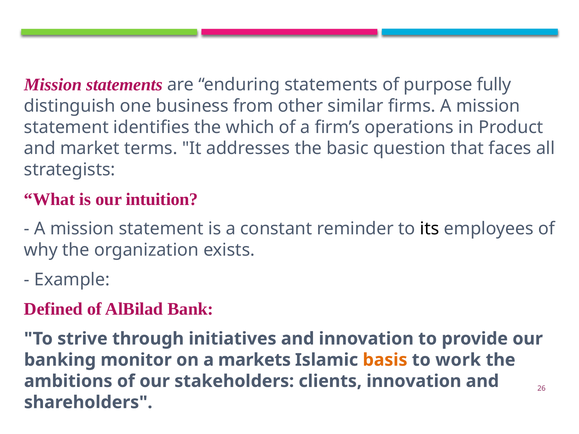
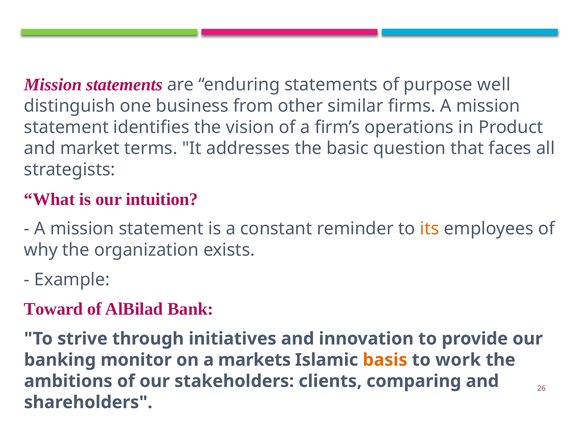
fully: fully -> well
which: which -> vision
its colour: black -> orange
Defined: Defined -> Toward
clients innovation: innovation -> comparing
